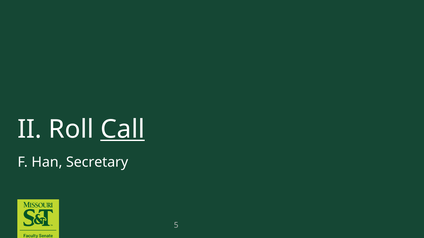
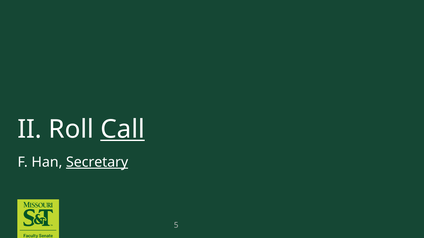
Secretary underline: none -> present
